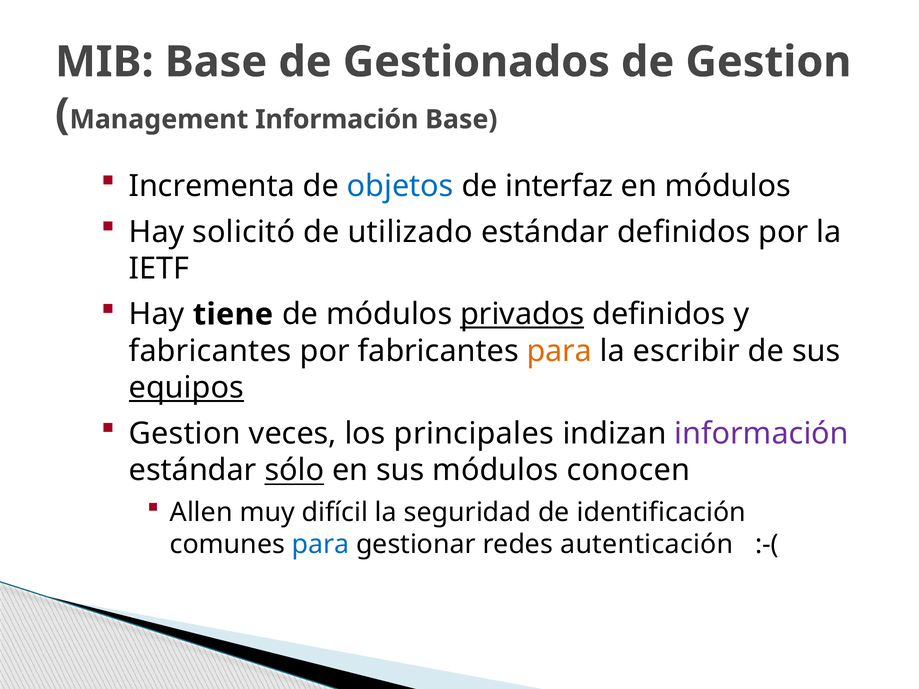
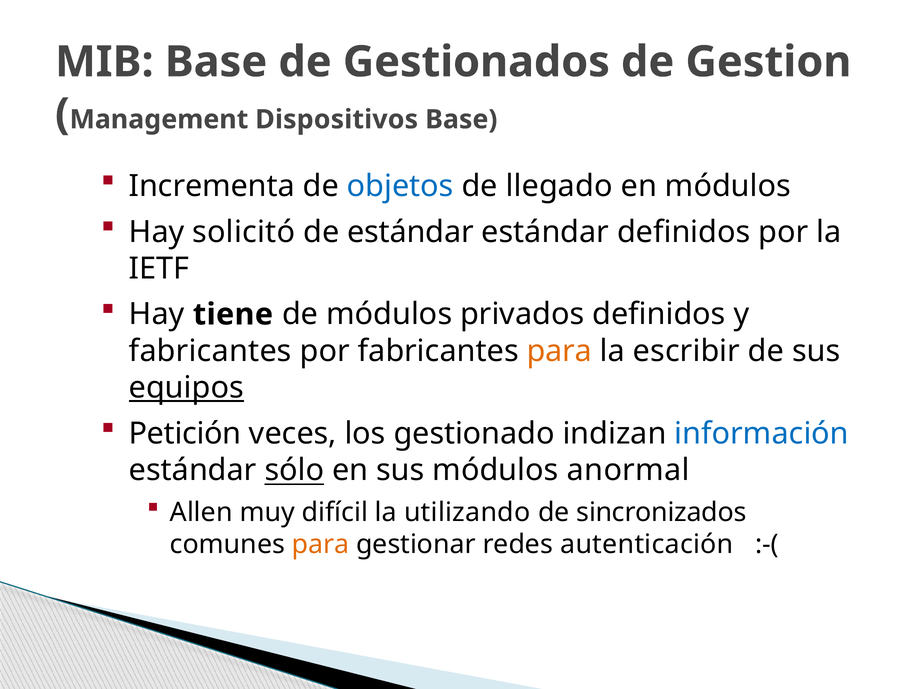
Management Información: Información -> Dispositivos
interfaz: interfaz -> llegado
de utilizado: utilizado -> estándar
privados underline: present -> none
Gestion at (185, 434): Gestion -> Petición
principales: principales -> gestionado
información at (762, 434) colour: purple -> blue
conocen: conocen -> anormal
seguridad: seguridad -> utilizando
identificación: identificación -> sincronizados
para at (321, 545) colour: blue -> orange
